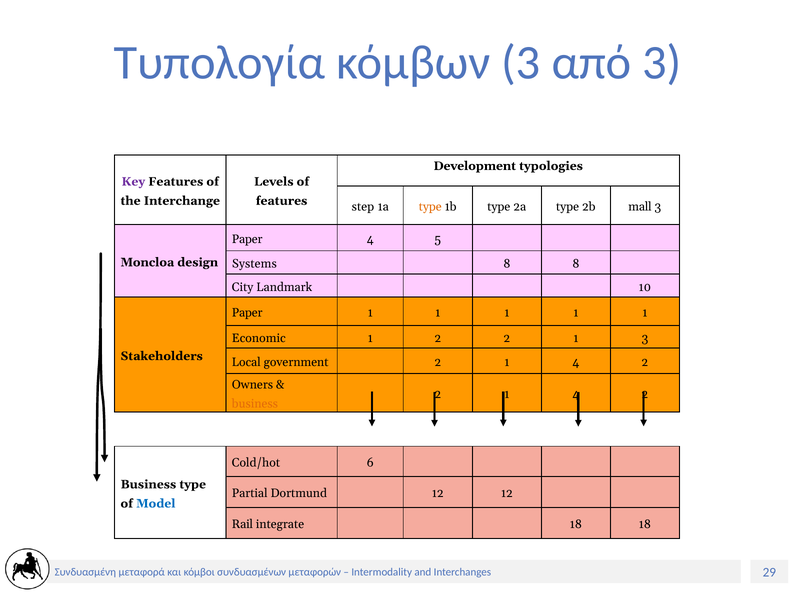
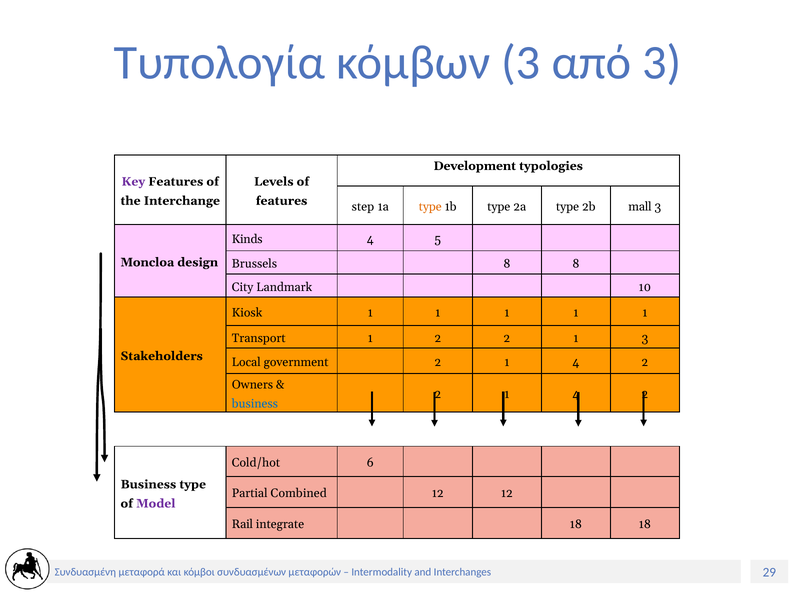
Paper at (247, 239): Paper -> Kinds
Systems: Systems -> Brussels
Paper at (247, 312): Paper -> Kiosk
Economic: Economic -> Transport
business at (255, 404) colour: orange -> blue
Dortmund: Dortmund -> Combined
Model colour: blue -> purple
